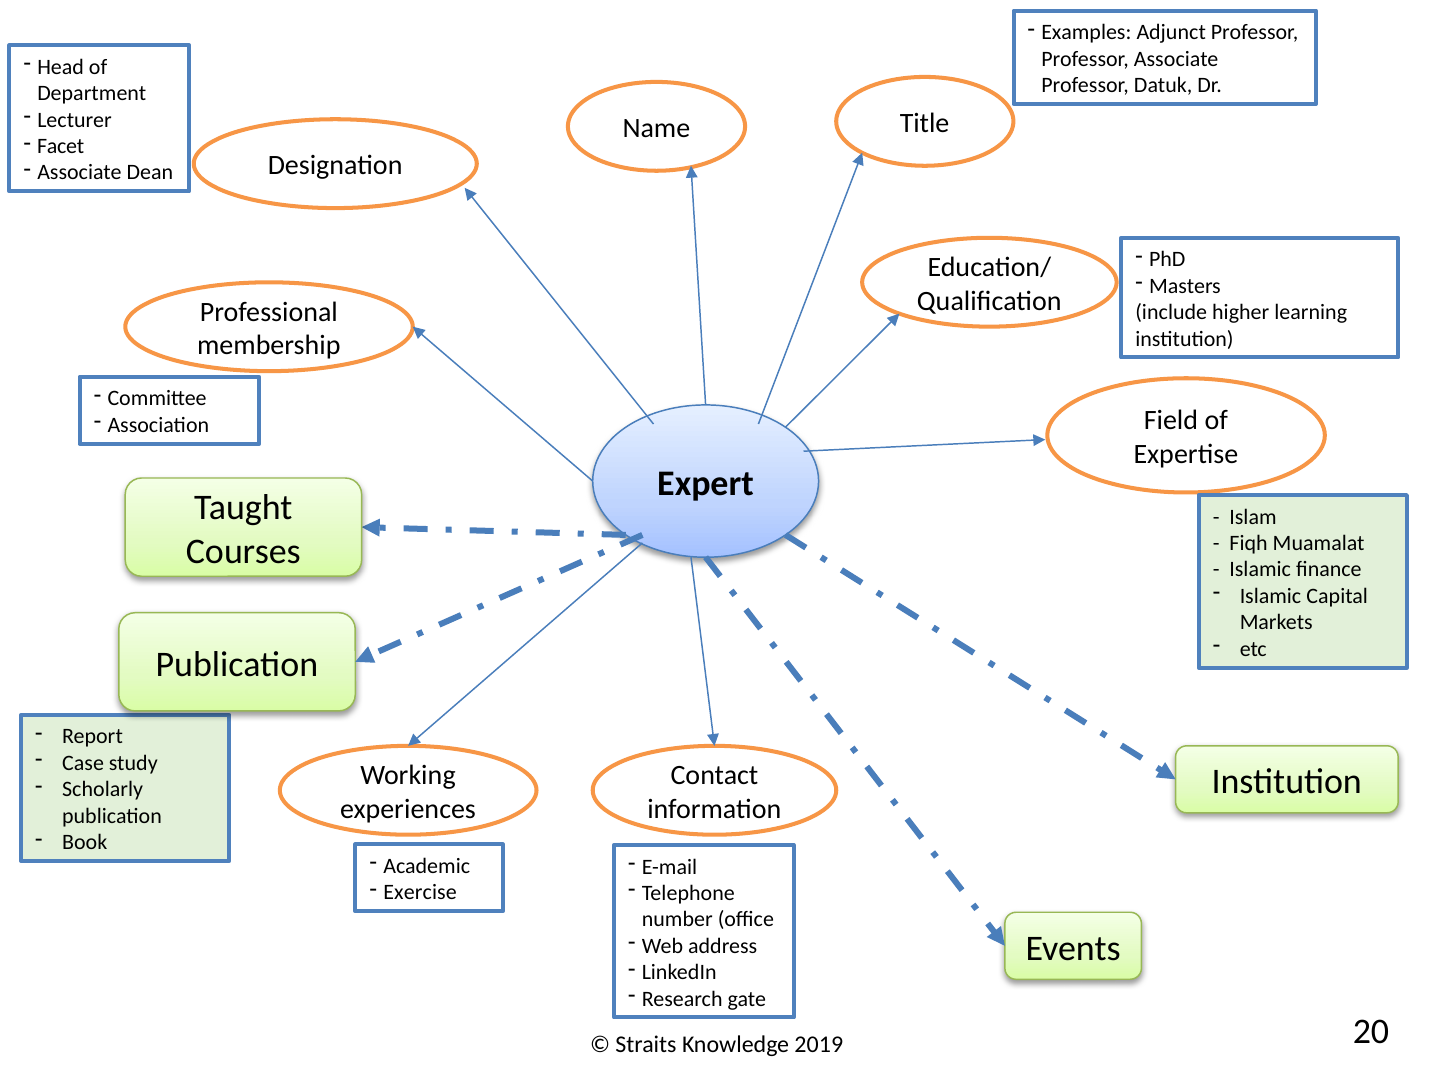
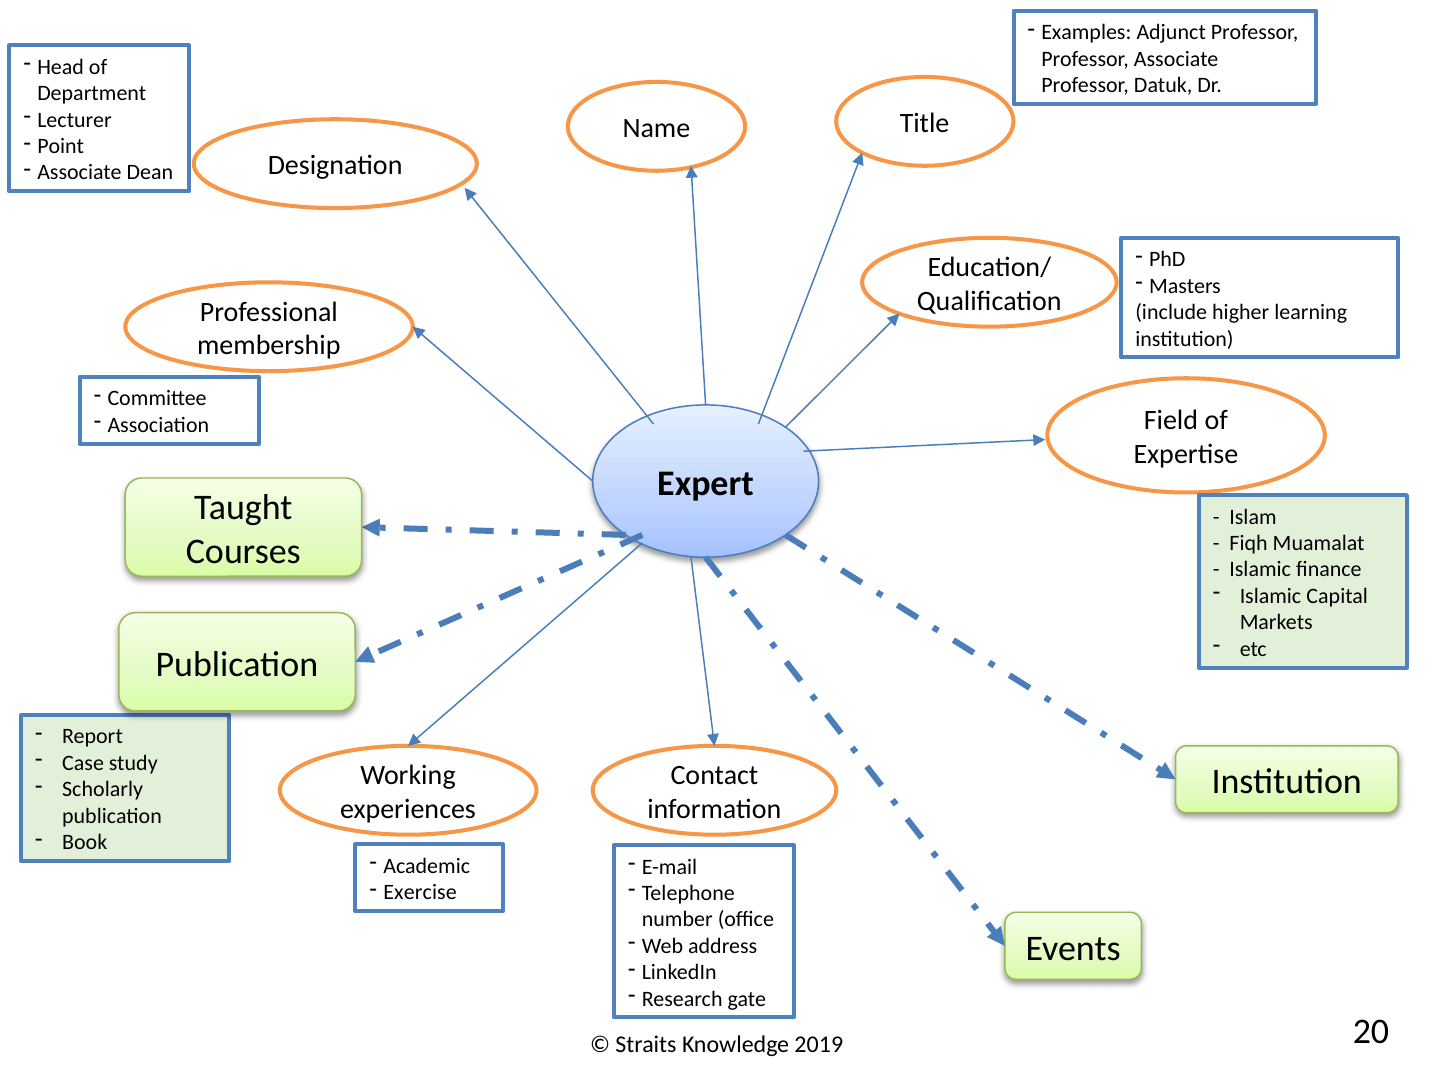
Facet: Facet -> Point
